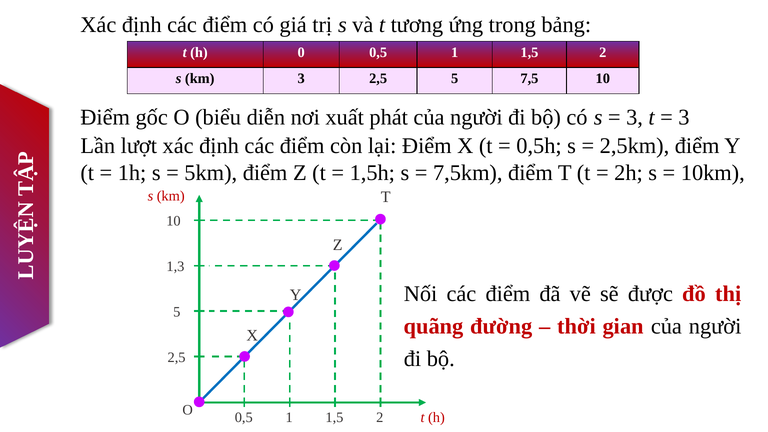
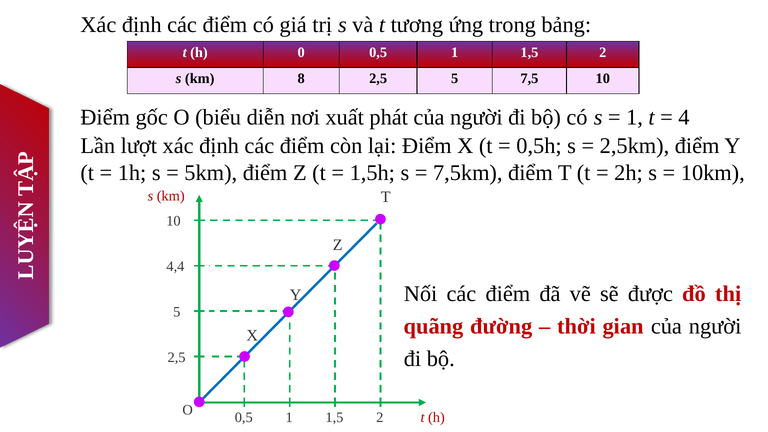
km 3: 3 -> 8
3 at (635, 118): 3 -> 1
3 at (684, 118): 3 -> 4
1,3: 1,3 -> 4,4
